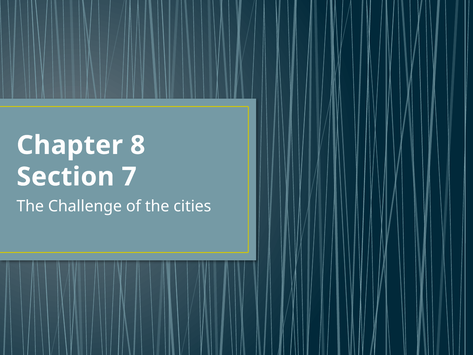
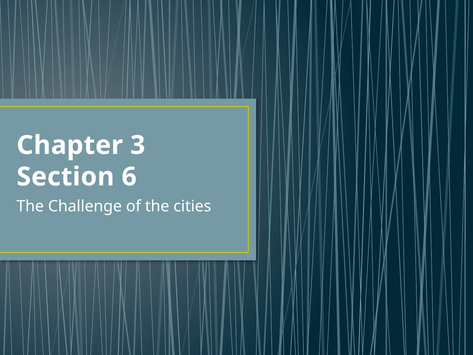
8: 8 -> 3
7: 7 -> 6
